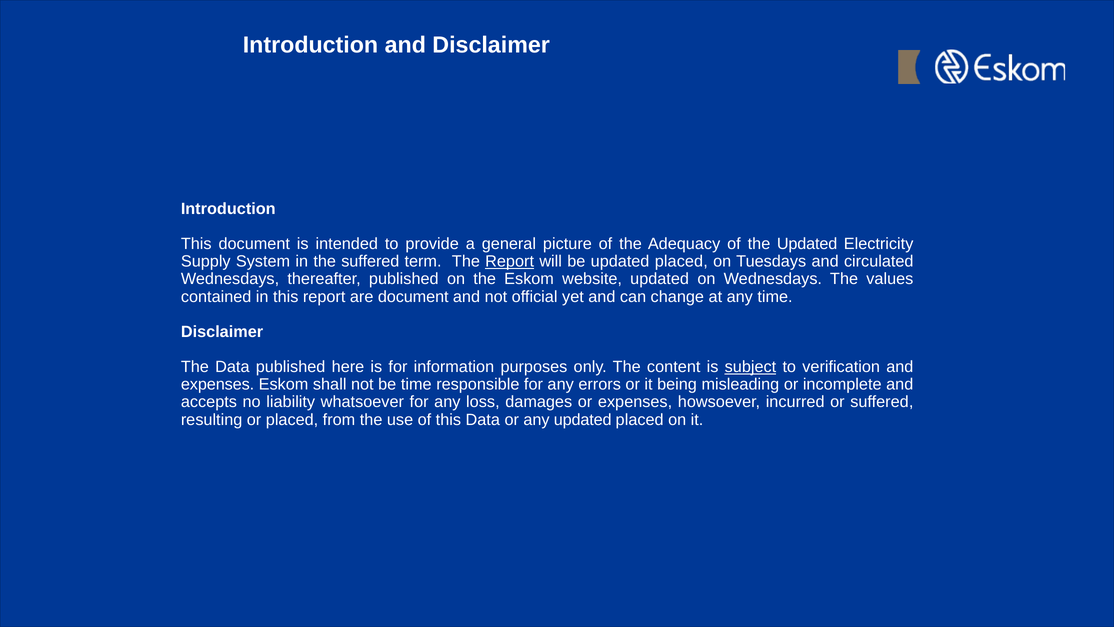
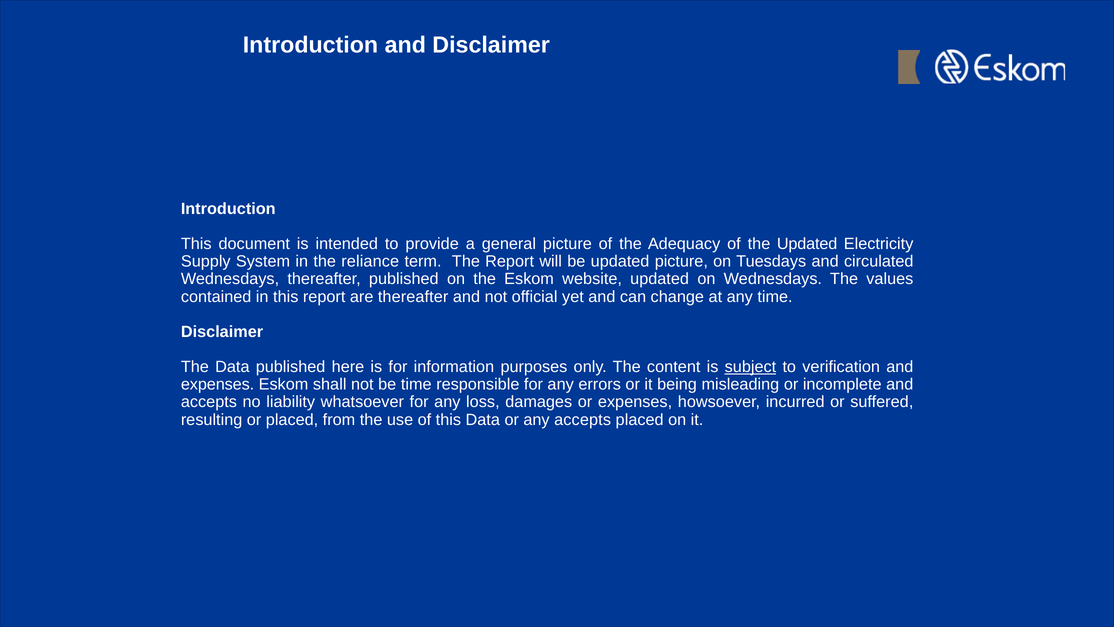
the suffered: suffered -> reliance
Report at (510, 261) underline: present -> none
be updated placed: placed -> picture
are document: document -> thereafter
any updated: updated -> accepts
